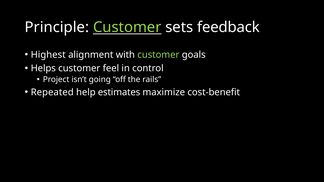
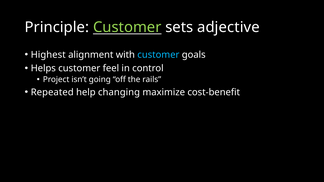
feedback: feedback -> adjective
customer at (158, 55) colour: light green -> light blue
estimates: estimates -> changing
